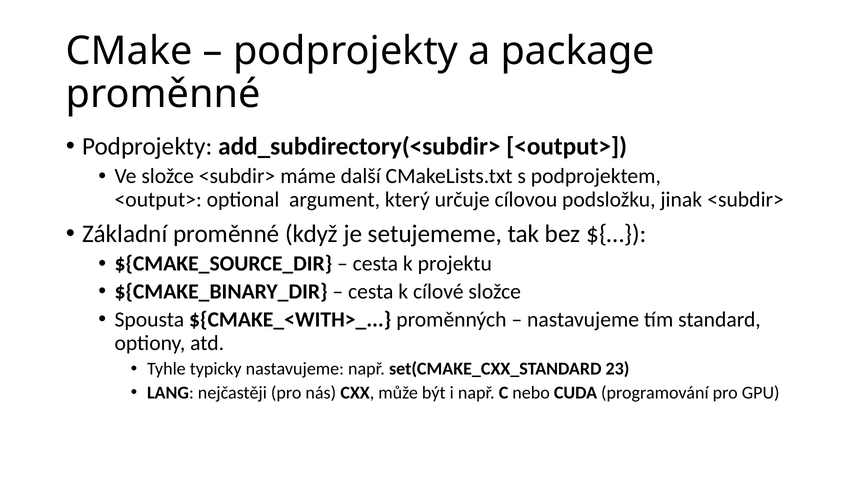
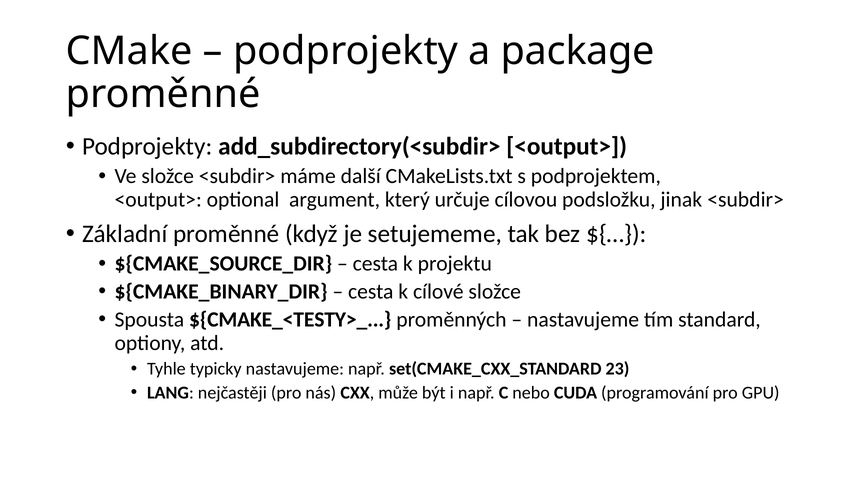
${CMAKE_<WITH>_: ${CMAKE_<WITH>_ -> ${CMAKE_<TESTY>_
